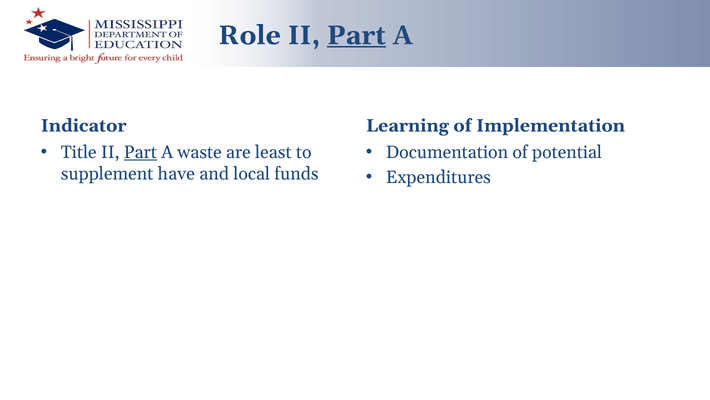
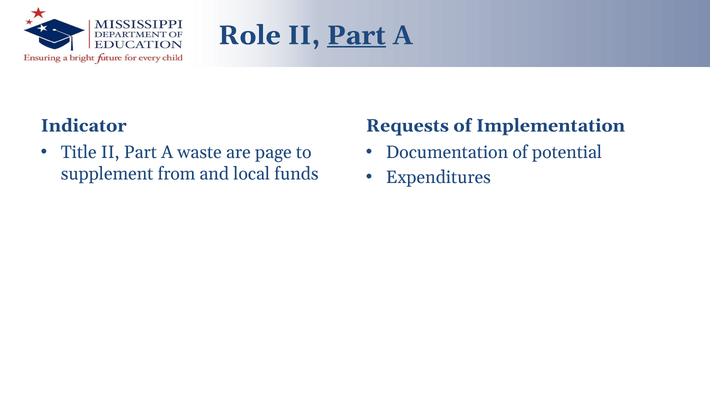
Learning: Learning -> Requests
Part at (140, 152) underline: present -> none
least: least -> page
have: have -> from
